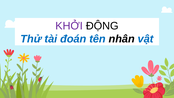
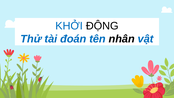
KHỞI colour: purple -> blue
